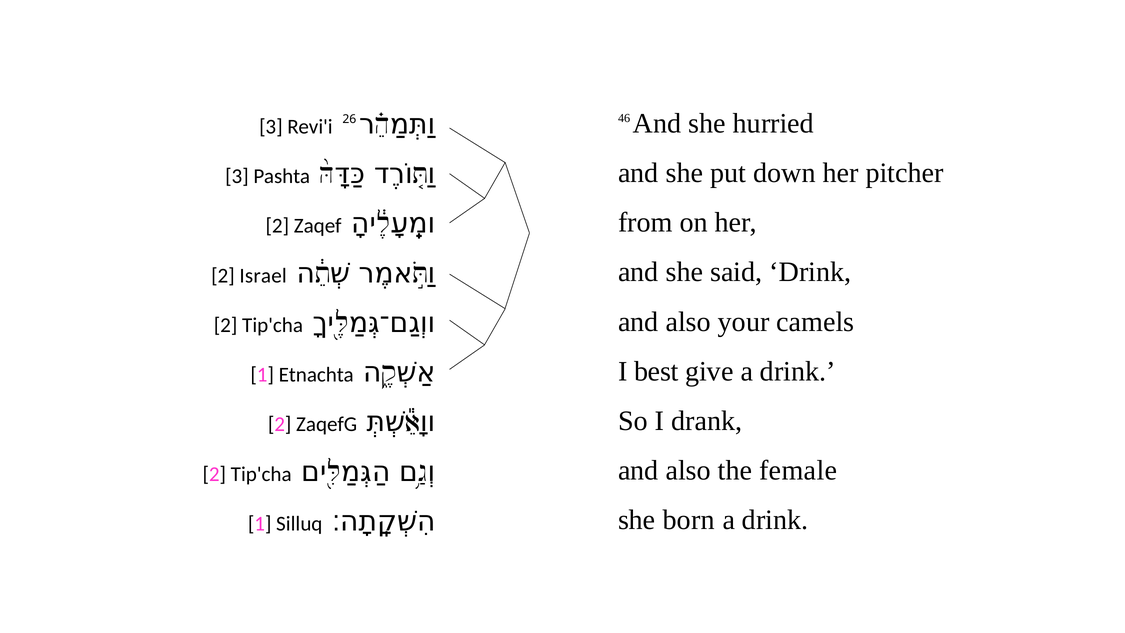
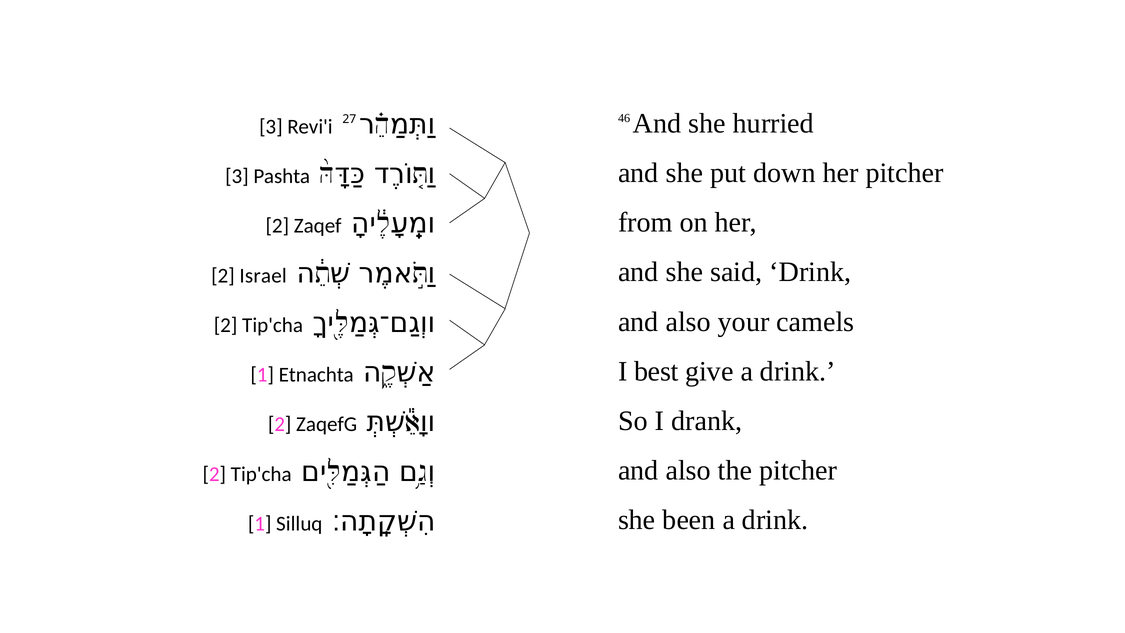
26: 26 -> 27
the female: female -> pitcher
born: born -> been
